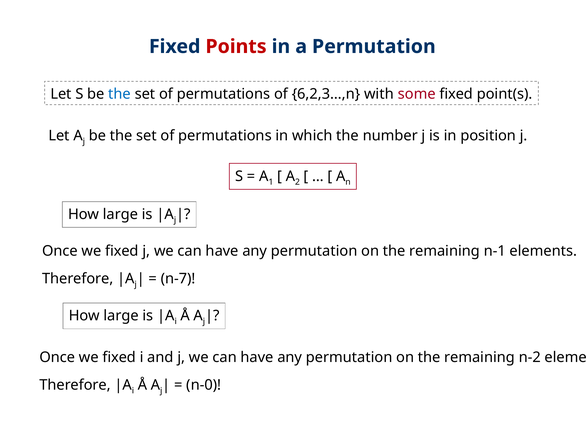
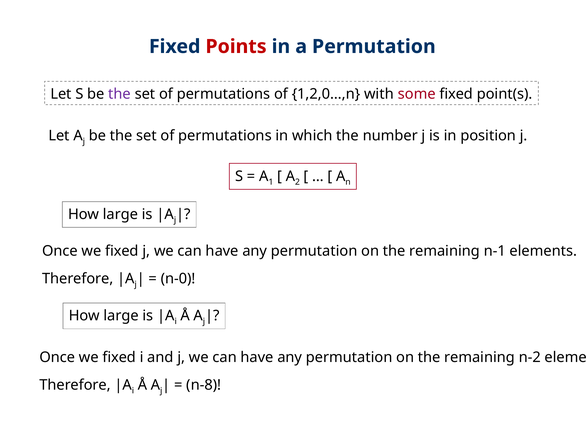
the at (120, 94) colour: blue -> purple
6,2,3…,n: 6,2,3…,n -> 1,2,0…,n
n-7: n-7 -> n-0
n-0: n-0 -> n-8
